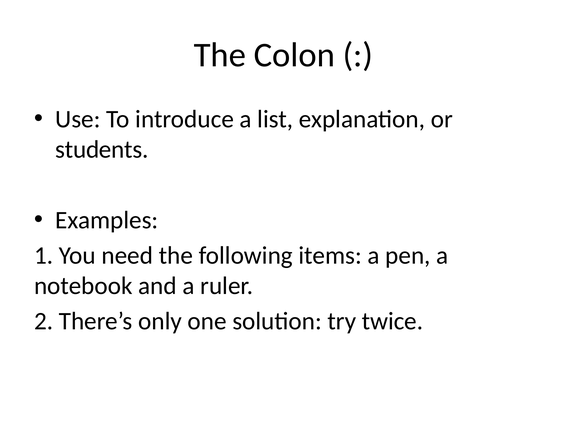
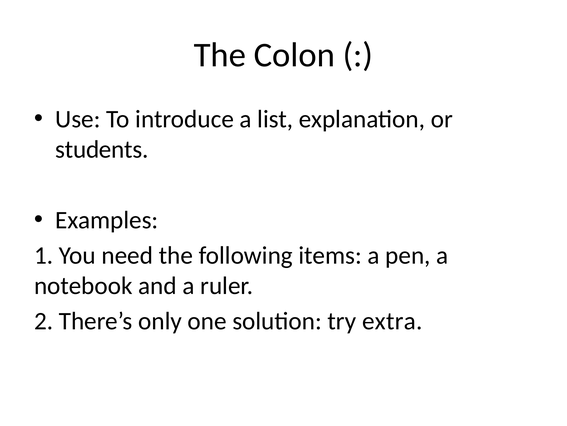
twice: twice -> extra
